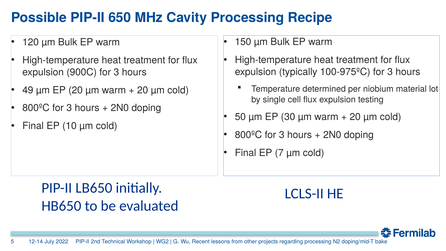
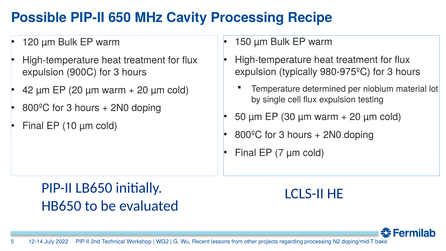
100-975ºC: 100-975ºC -> 980-975ºC
49: 49 -> 42
